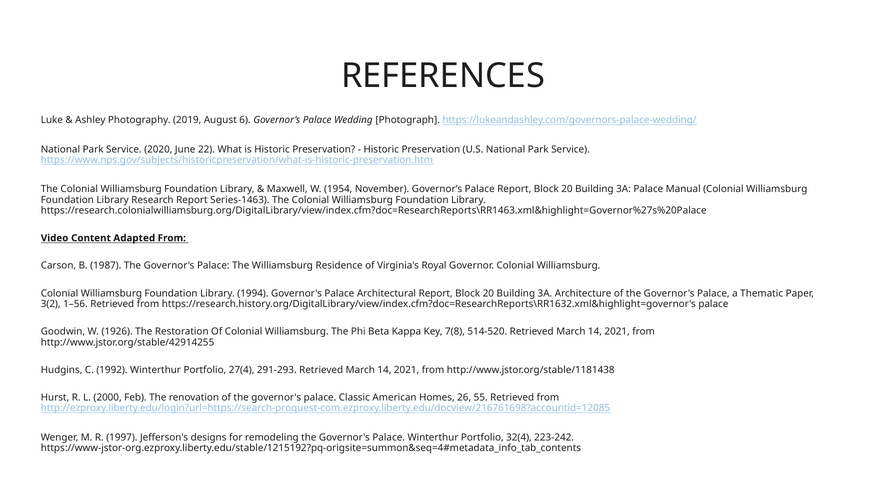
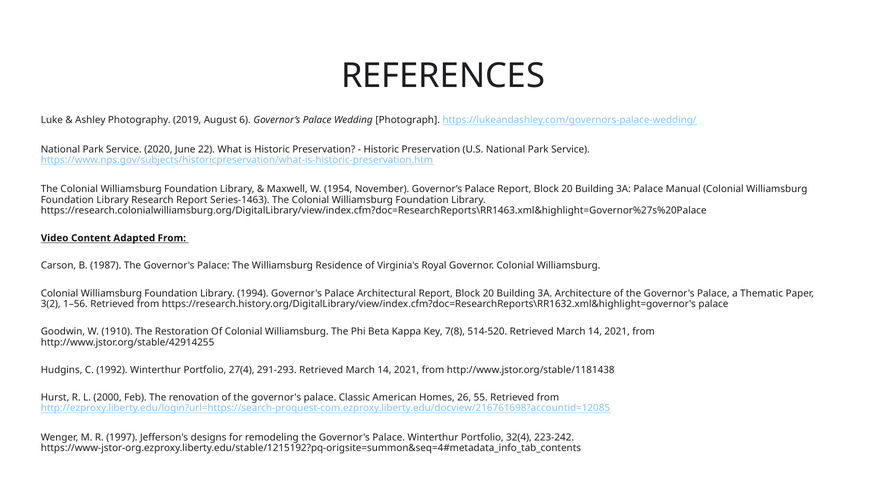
1926: 1926 -> 1910
